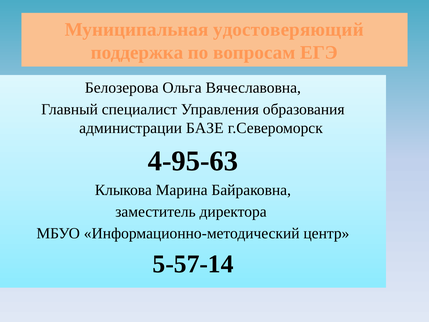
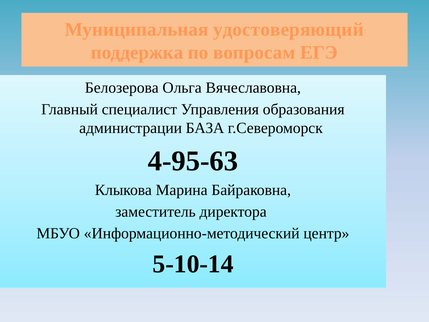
БАЗЕ: БАЗЕ -> БАЗА
5-57-14: 5-57-14 -> 5-10-14
